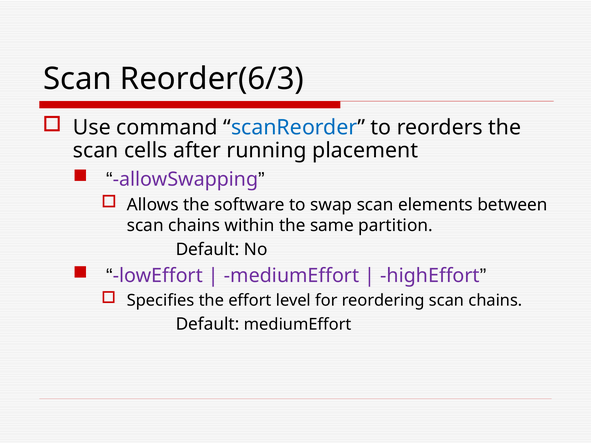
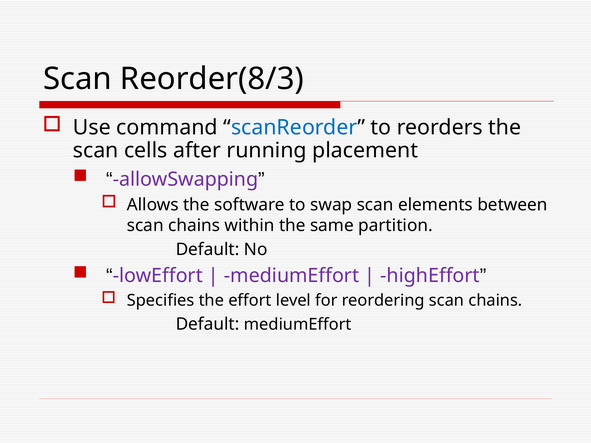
Reorder(6/3: Reorder(6/3 -> Reorder(8/3
